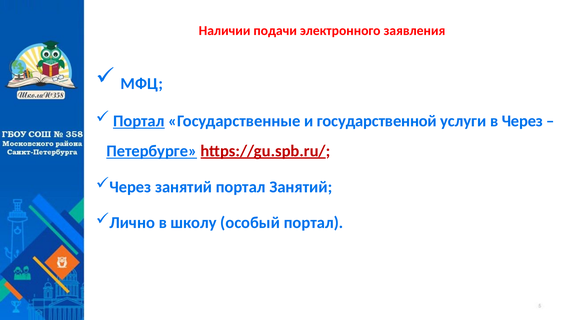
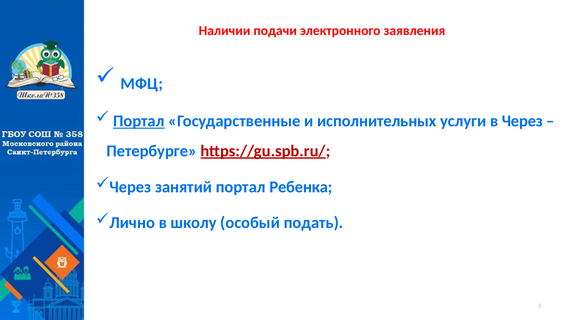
государственной: государственной -> исполнительных
Петербурге underline: present -> none
портал Занятий: Занятий -> Ребенка
особый портал: портал -> подать
